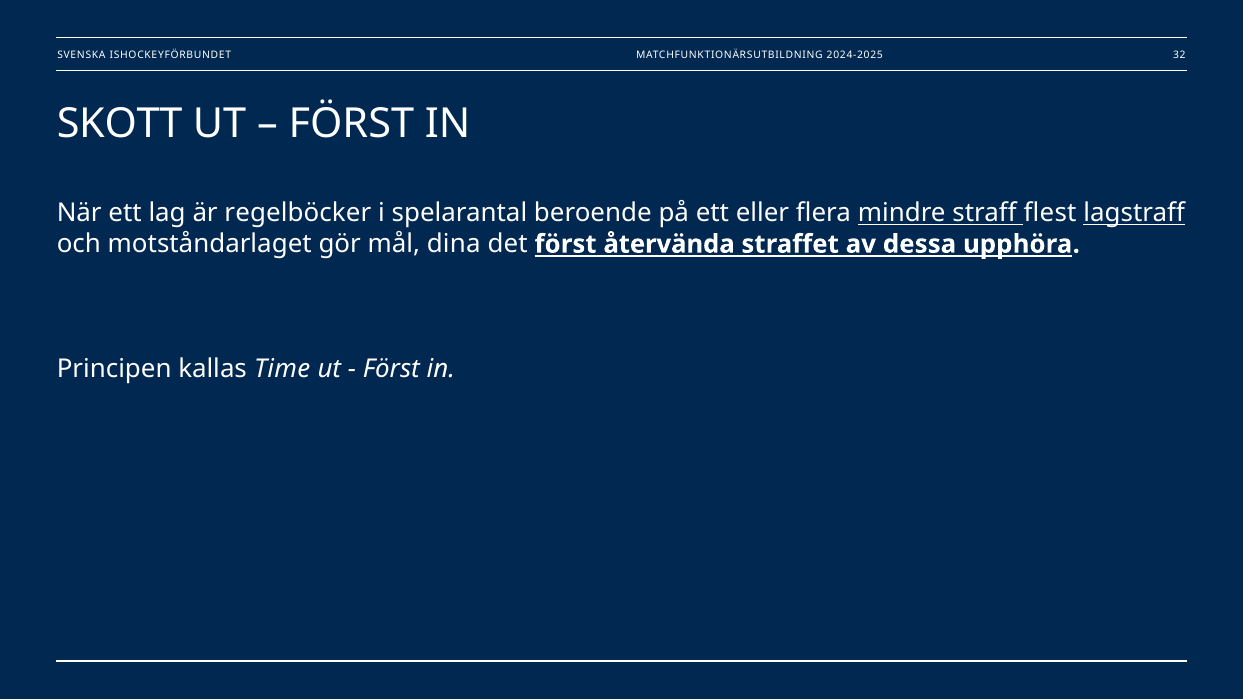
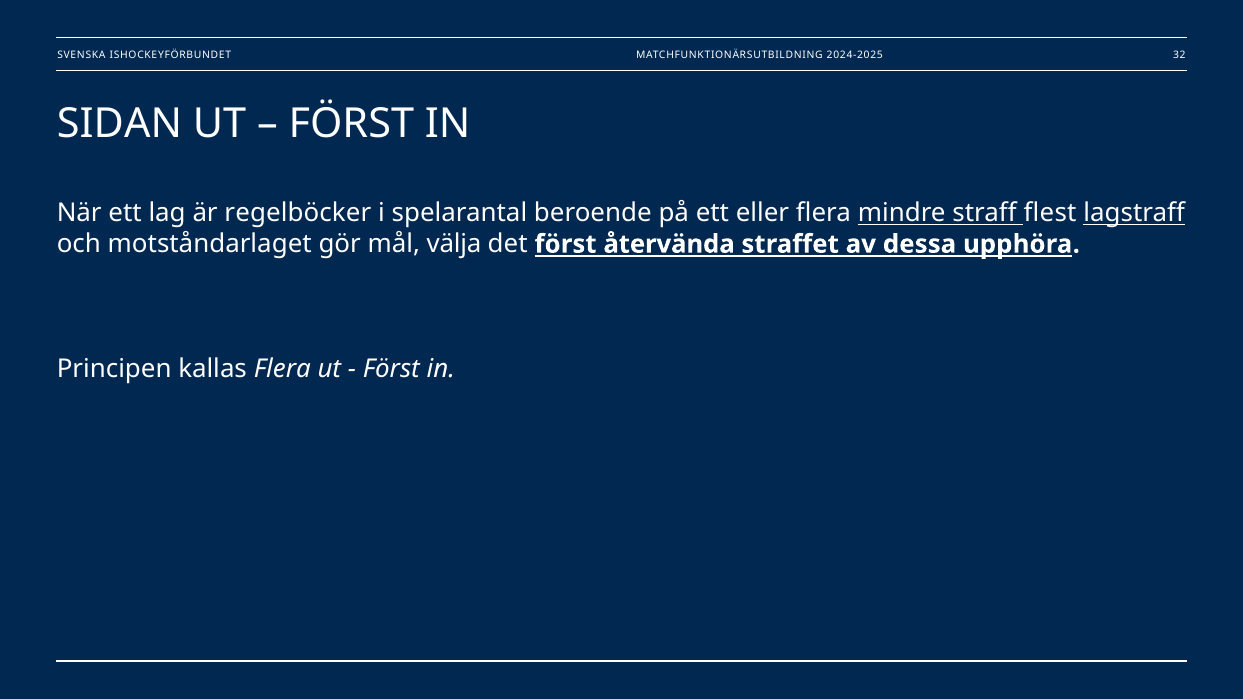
SKOTT: SKOTT -> SIDAN
dina: dina -> välja
kallas Time: Time -> Flera
